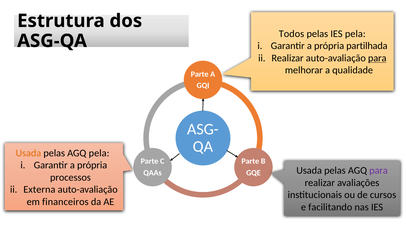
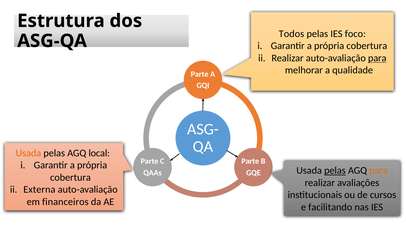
IES pela: pela -> foco
partilhada at (367, 46): partilhada -> cobertura
AGQ pela: pela -> local
pelas at (335, 171) underline: none -> present
para at (379, 171) colour: purple -> orange
processos at (70, 178): processos -> cobertura
